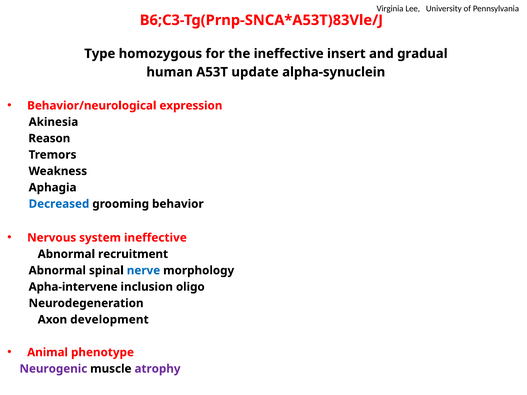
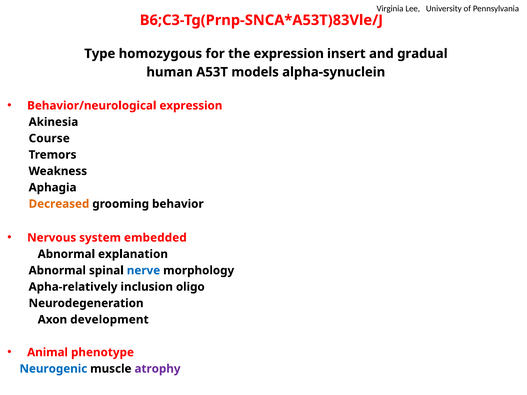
the ineffective: ineffective -> expression
update: update -> models
Reason: Reason -> Course
Decreased colour: blue -> orange
system ineffective: ineffective -> embedded
recruitment: recruitment -> explanation
Apha-intervene: Apha-intervene -> Apha-relatively
Neurogenic colour: purple -> blue
